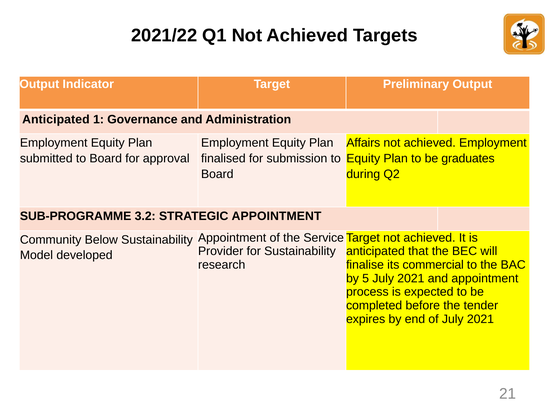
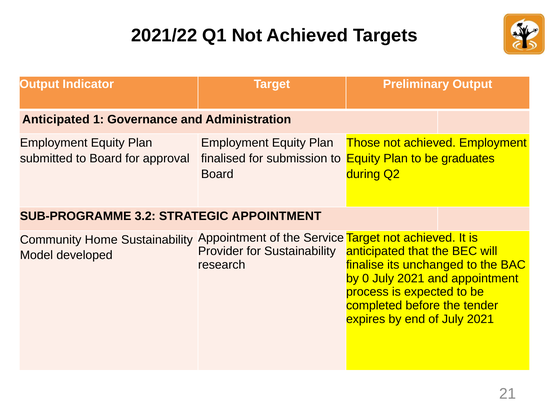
Affairs: Affairs -> Those
Below: Below -> Home
commercial: commercial -> unchanged
5: 5 -> 0
